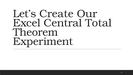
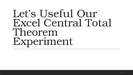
Create: Create -> Useful
